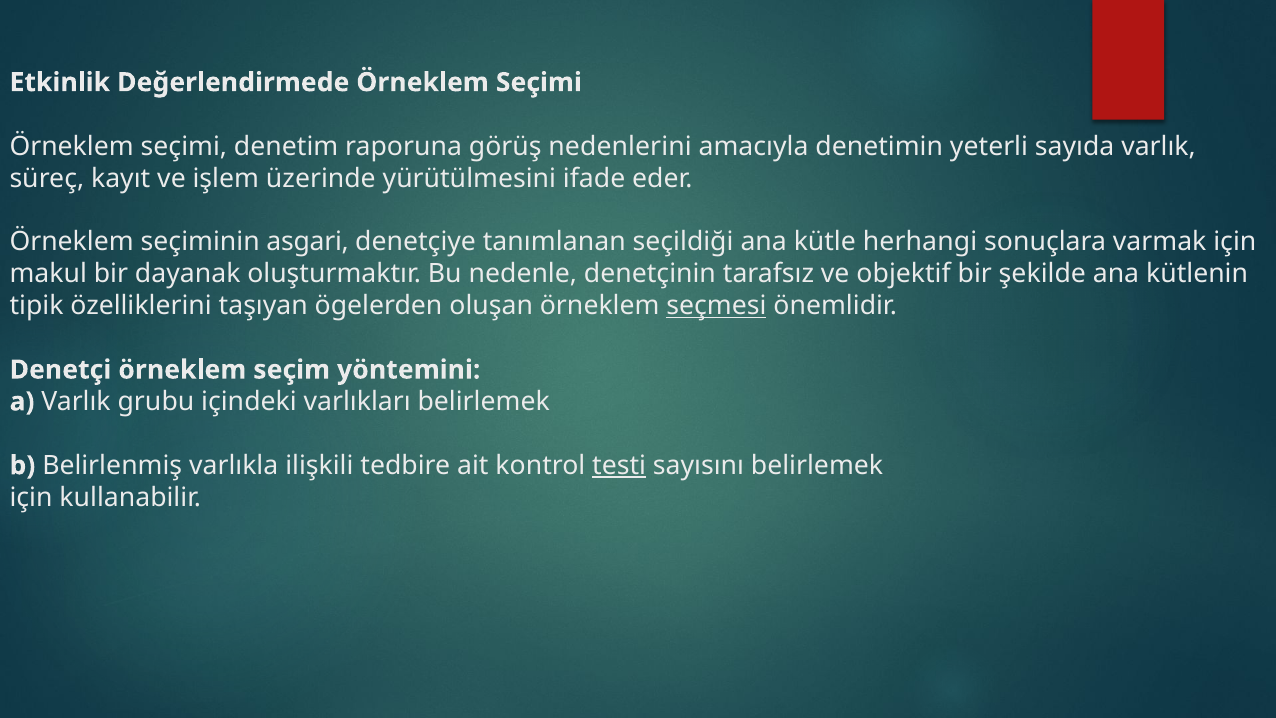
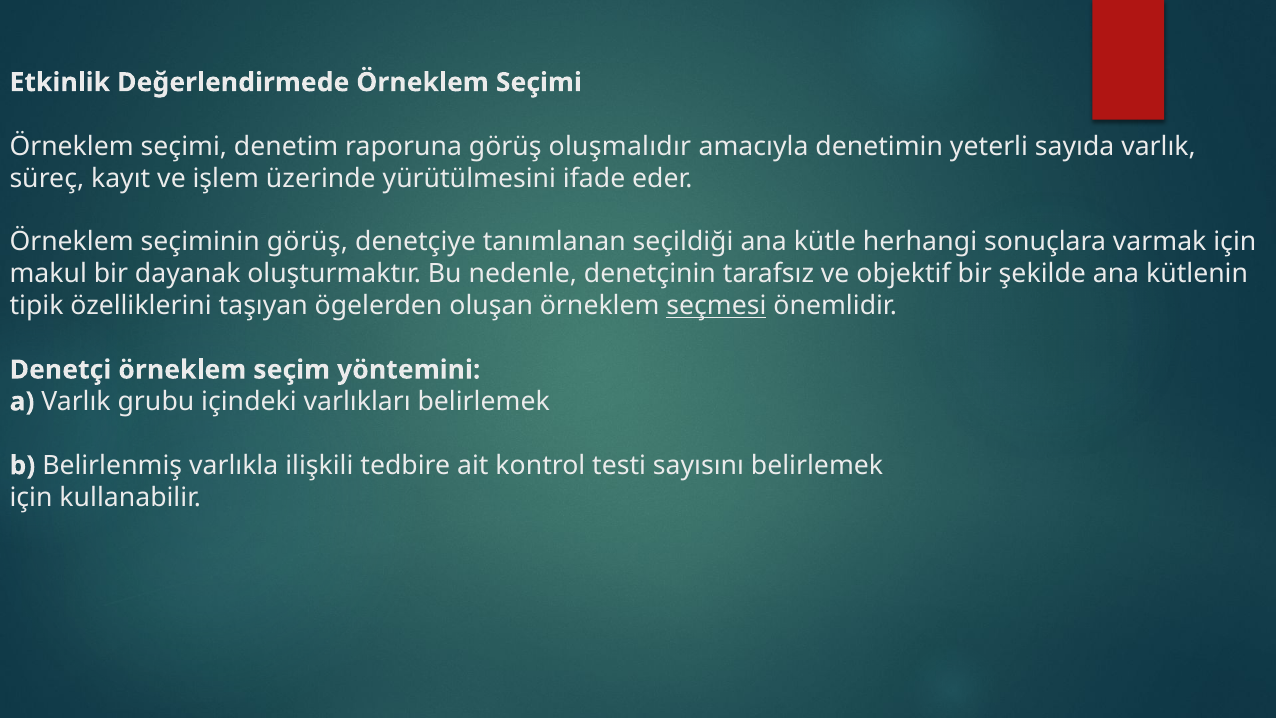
nedenlerini: nedenlerini -> oluşmalıdır
seçiminin asgari: asgari -> görüş
testi underline: present -> none
